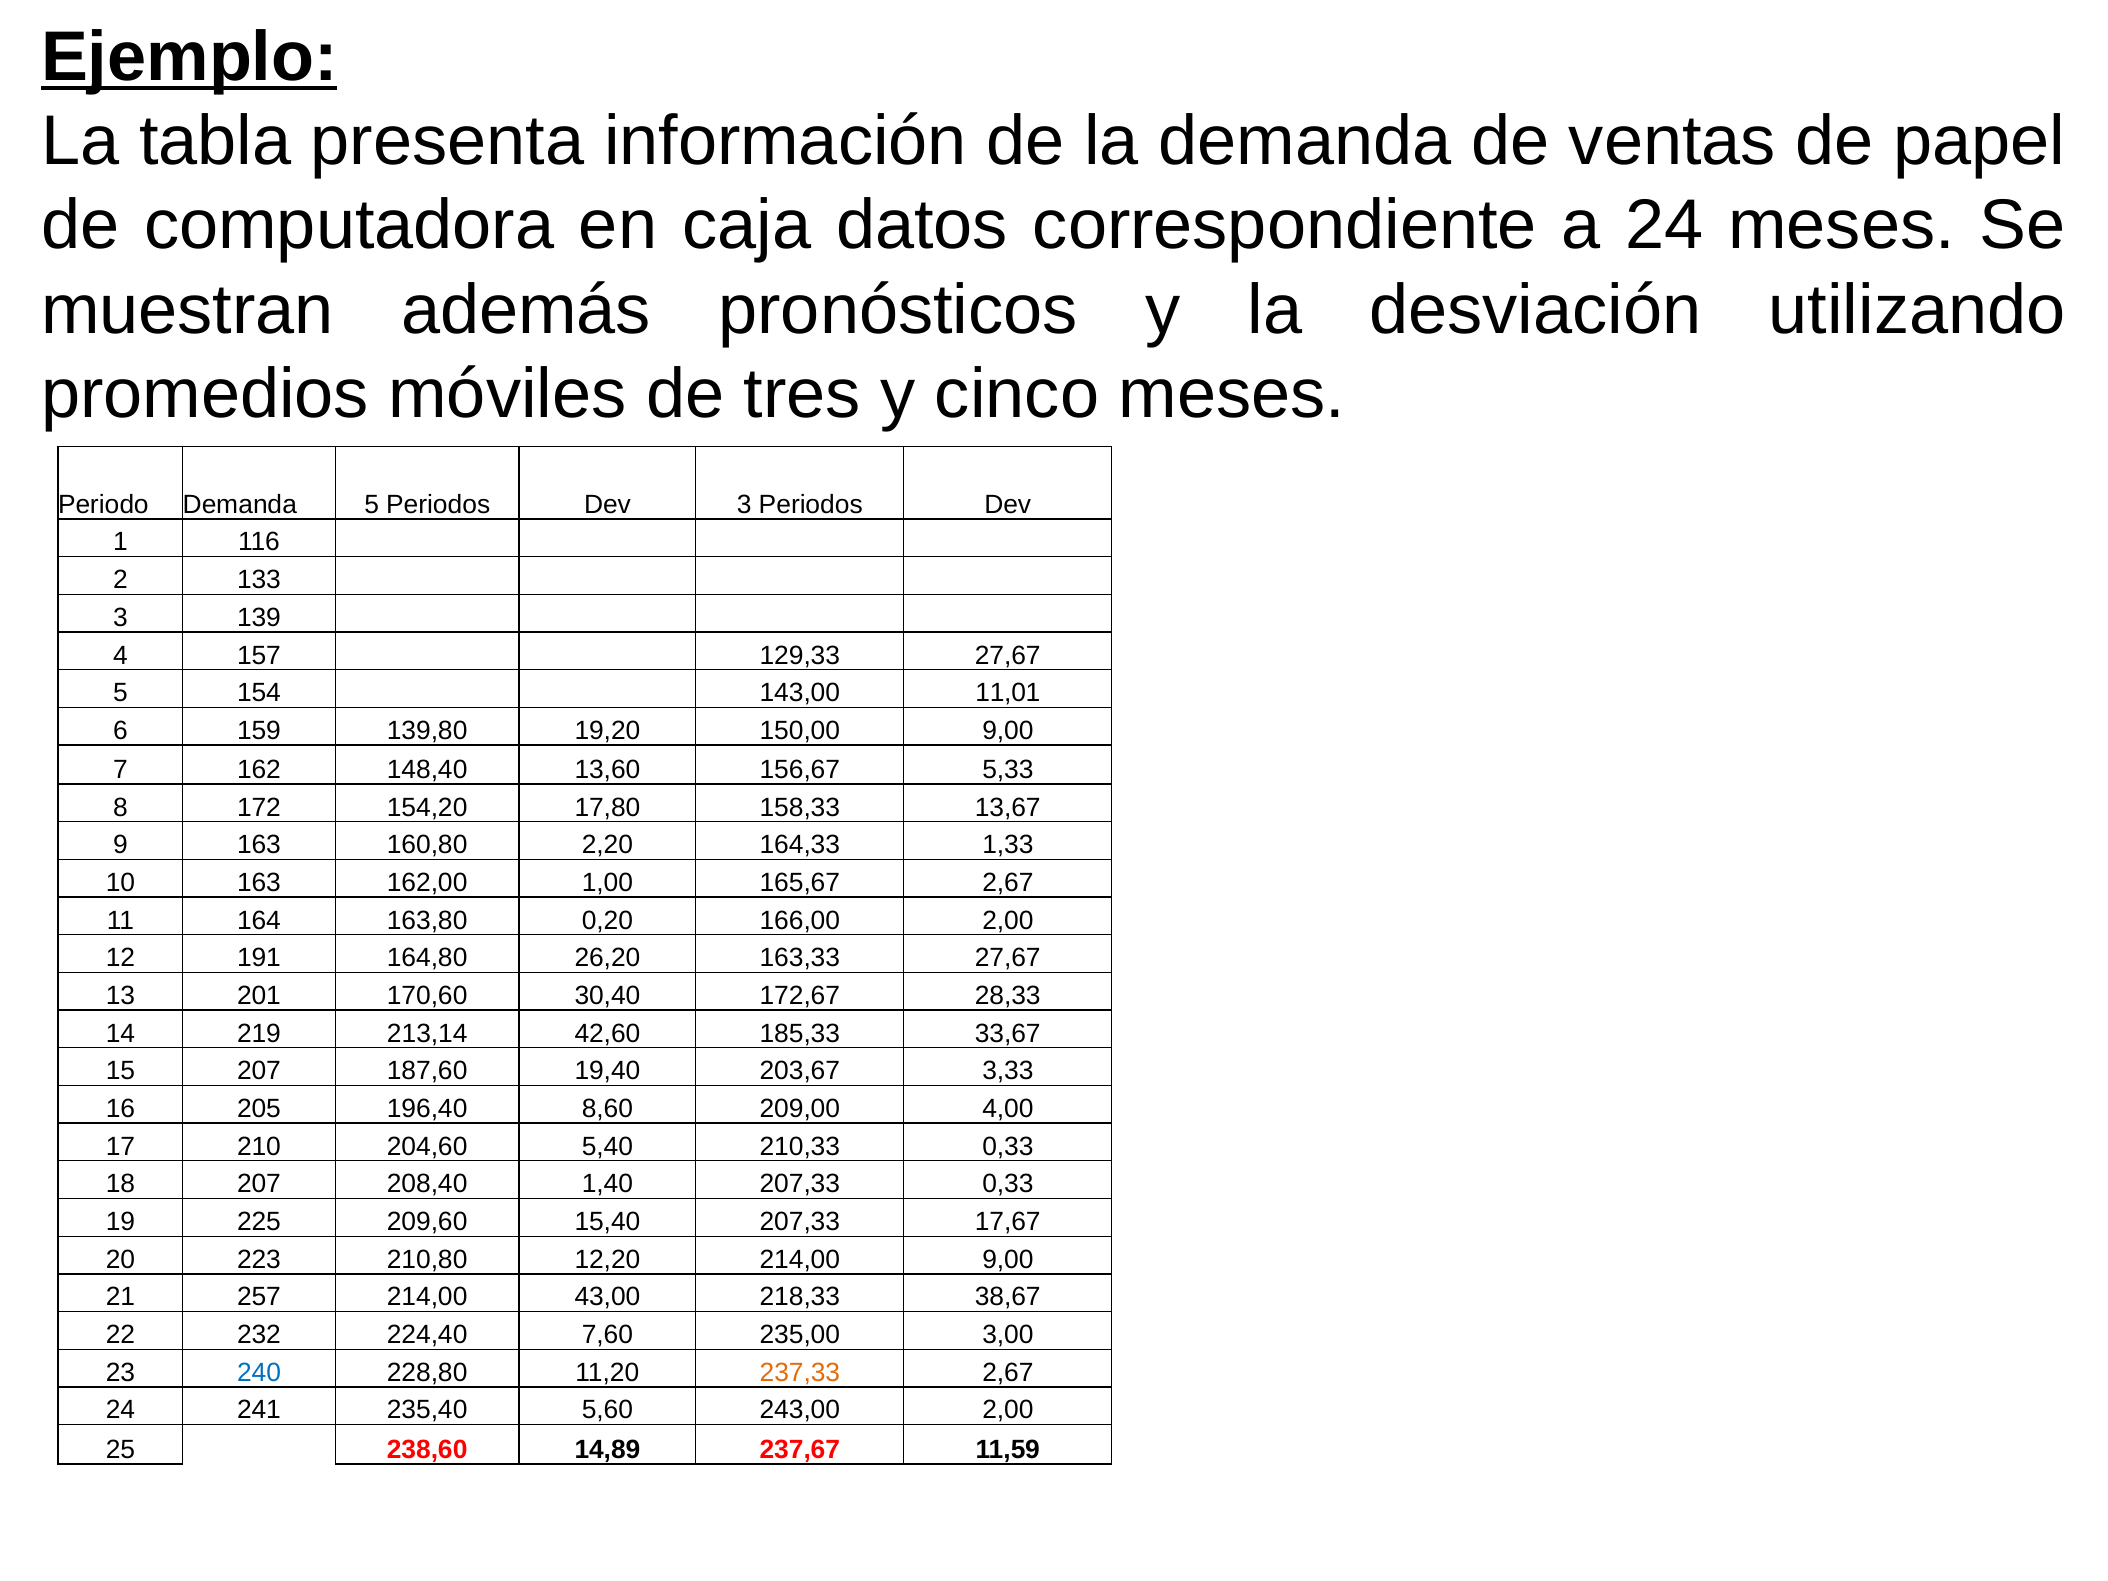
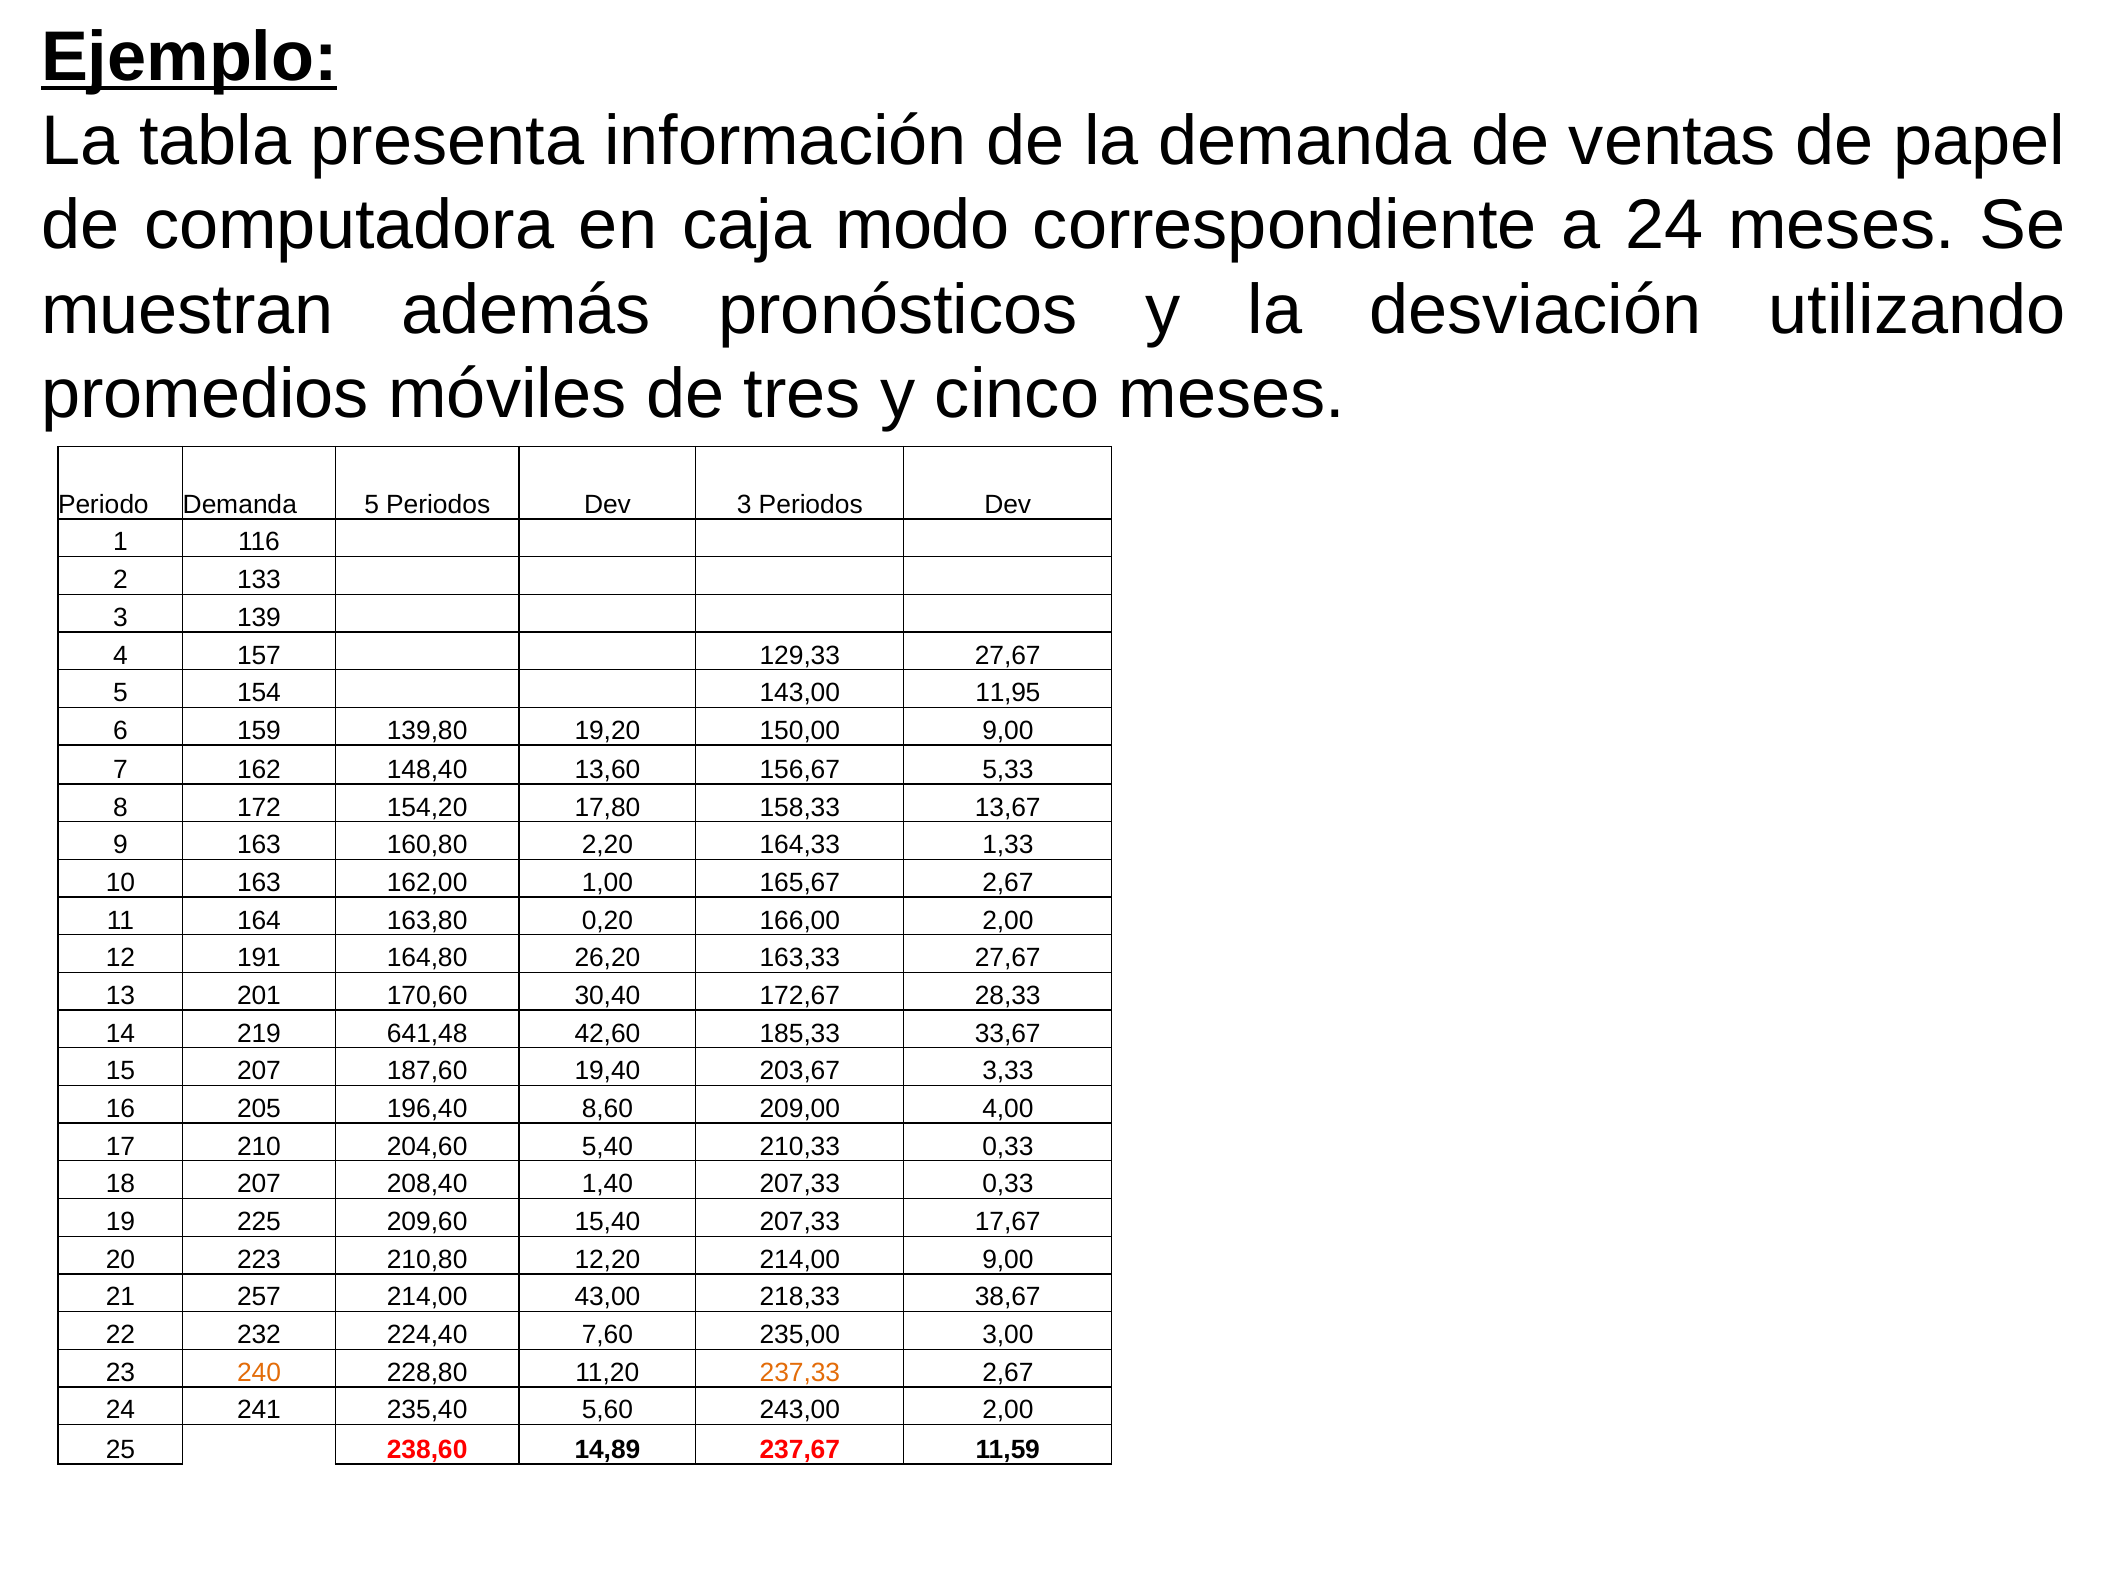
datos: datos -> modo
11,01: 11,01 -> 11,95
213,14: 213,14 -> 641,48
240 colour: blue -> orange
